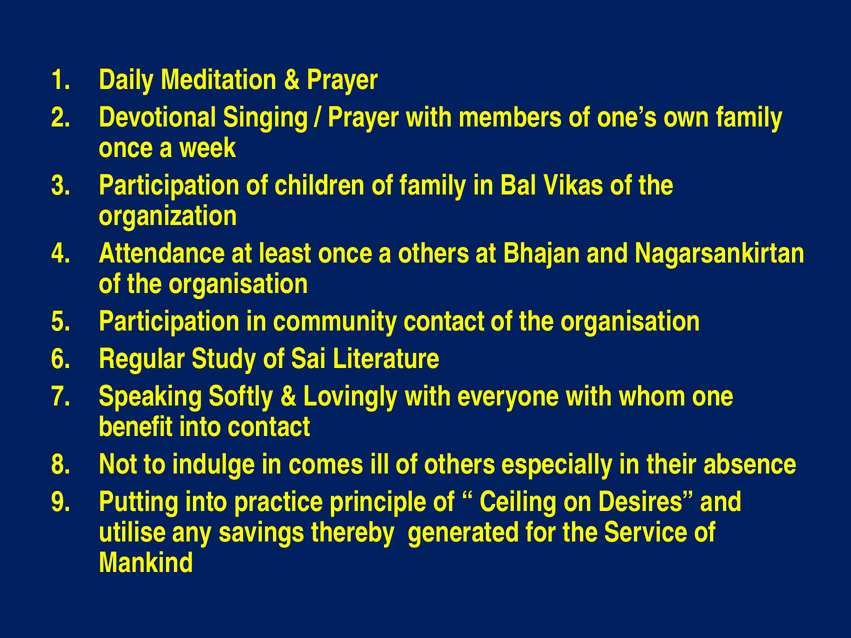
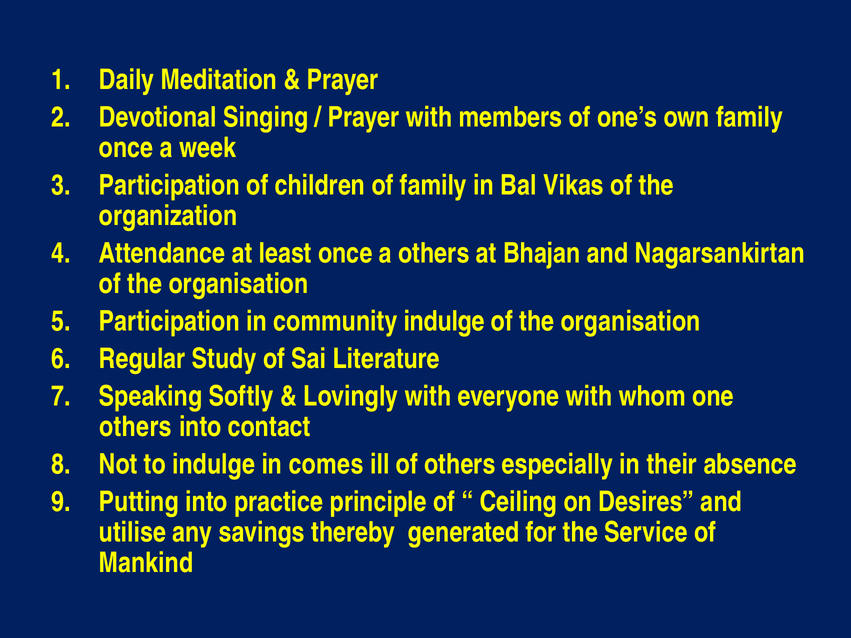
community contact: contact -> indulge
benefit at (136, 427): benefit -> others
